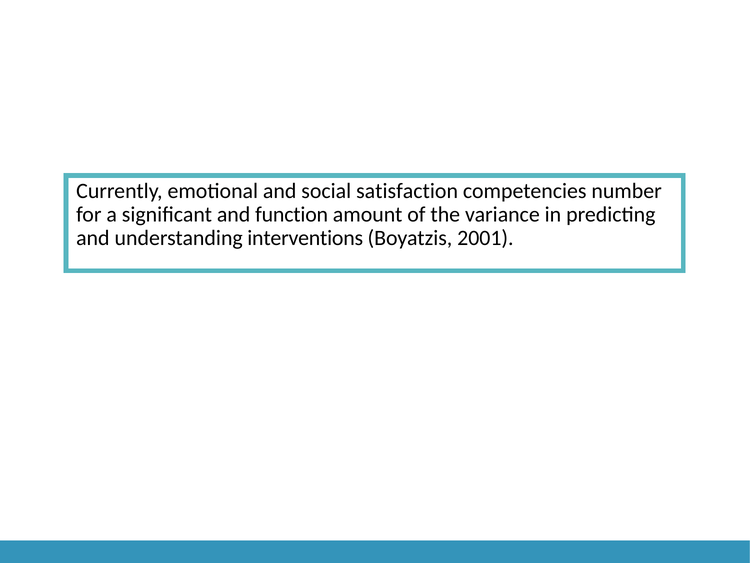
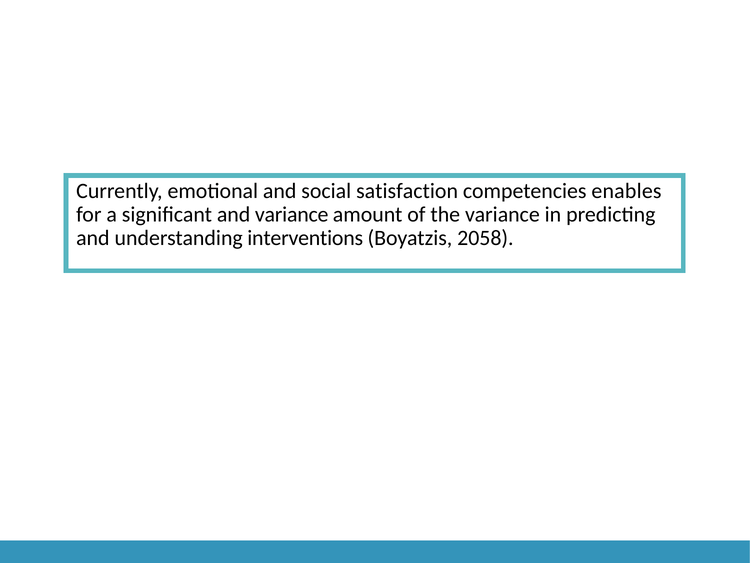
number: number -> enables
and function: function -> variance
2001: 2001 -> 2058
